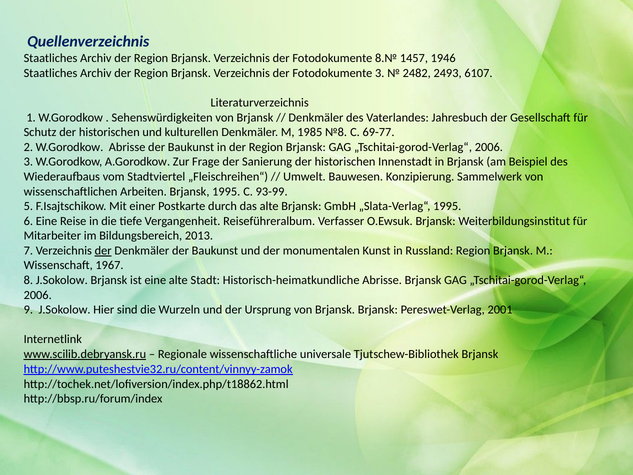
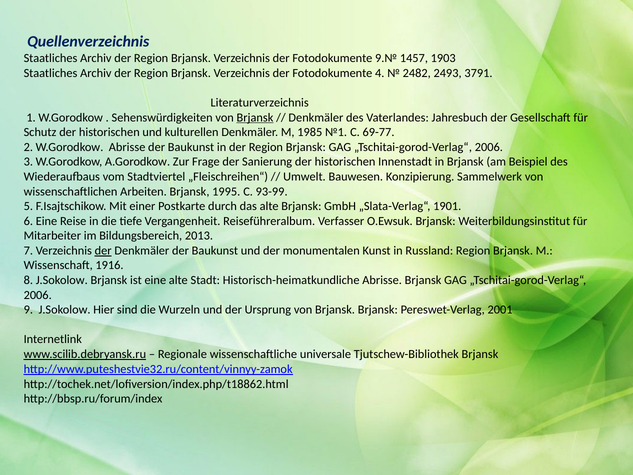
8.№: 8.№ -> 9.№
1946: 1946 -> 1903
Fotodokumente 3: 3 -> 4
6107: 6107 -> 3791
Brjansk at (255, 117) underline: none -> present
№8: №8 -> №1
„Slata-Verlag“ 1995: 1995 -> 1901
1967: 1967 -> 1916
